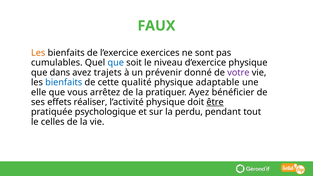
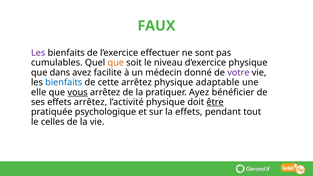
Les at (38, 53) colour: orange -> purple
exercices: exercices -> effectuer
que at (116, 63) colour: blue -> orange
trajets: trajets -> facilite
prévenir: prévenir -> médecin
cette qualité: qualité -> arrêtez
vous underline: none -> present
effets réaliser: réaliser -> arrêtez
la perdu: perdu -> effets
